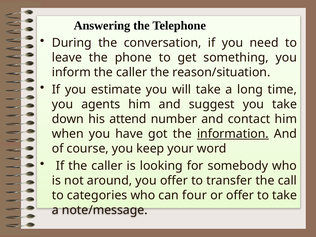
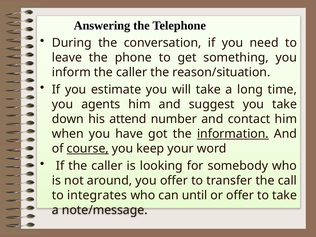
course underline: none -> present
categories: categories -> integrates
four: four -> until
